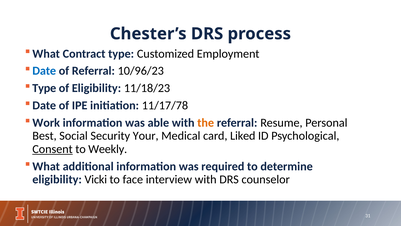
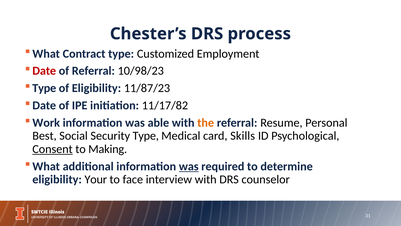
Date at (44, 71) colour: blue -> red
10/96/23: 10/96/23 -> 10/98/23
11/18/23: 11/18/23 -> 11/87/23
11/17/78: 11/17/78 -> 11/17/82
Security Your: Your -> Type
Liked: Liked -> Skills
Weekly: Weekly -> Making
was at (189, 166) underline: none -> present
Vicki: Vicki -> Your
